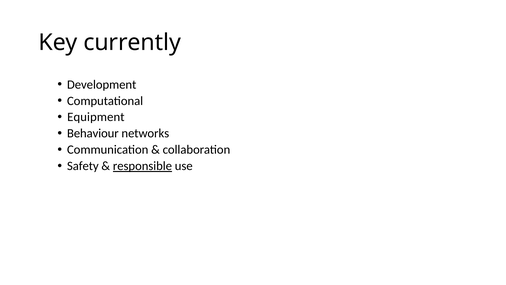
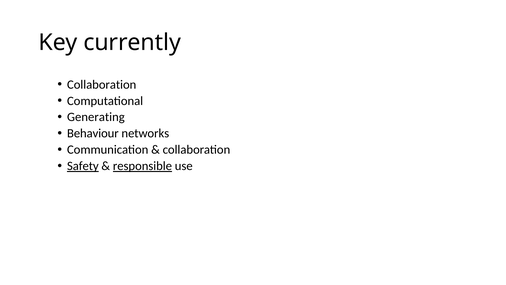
Development at (102, 84): Development -> Collaboration
Equipment: Equipment -> Generating
Safety underline: none -> present
